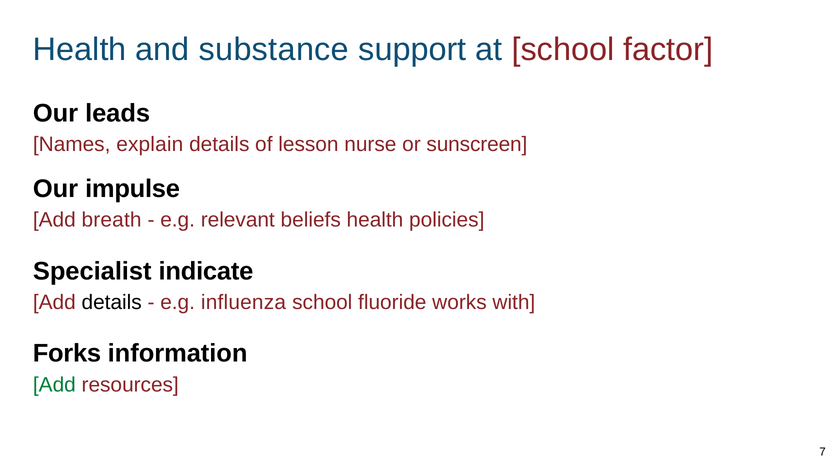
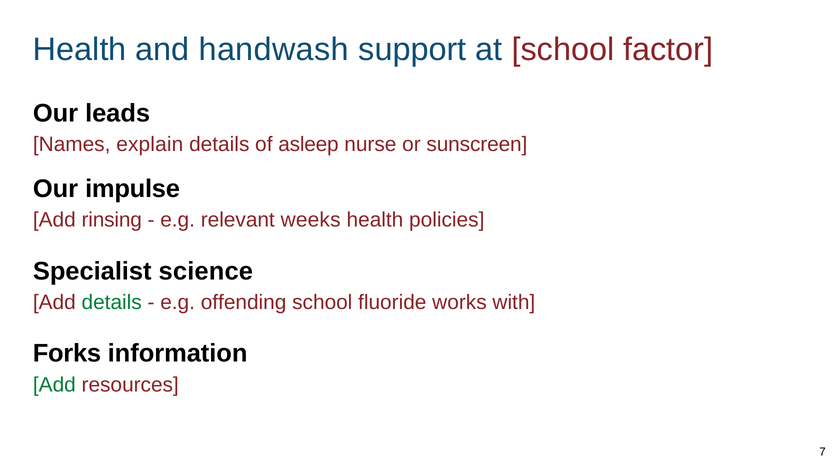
substance: substance -> handwash
lesson: lesson -> asleep
breath: breath -> rinsing
beliefs: beliefs -> weeks
indicate: indicate -> science
details at (112, 302) colour: black -> green
influenza: influenza -> offending
